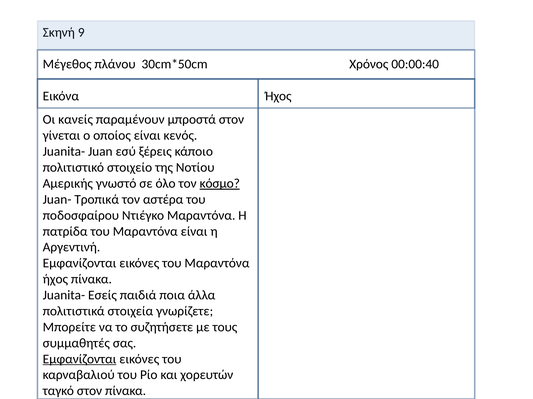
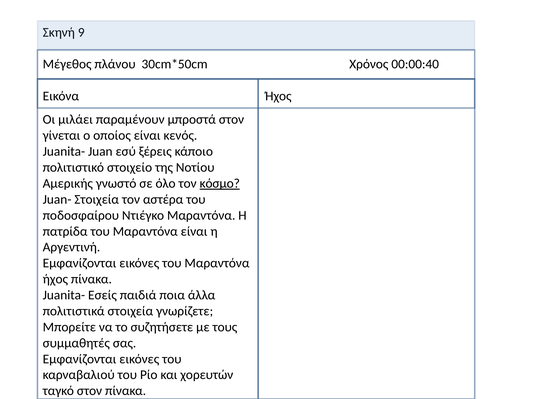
κανείς: κανείς -> μιλάει
Juan- Τροπικά: Τροπικά -> Στοιχεία
Εμφανίζονται at (80, 360) underline: present -> none
